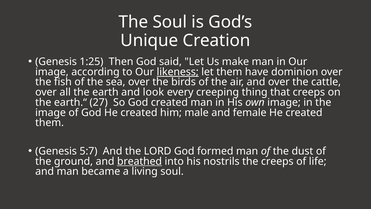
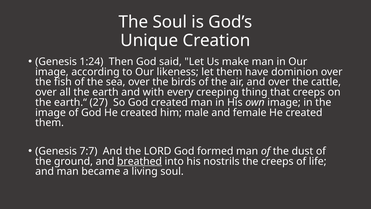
1:25: 1:25 -> 1:24
likeness underline: present -> none
look: look -> with
5:7: 5:7 -> 7:7
